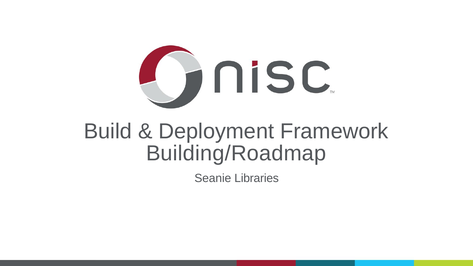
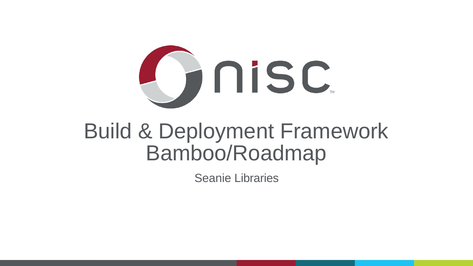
Building/Roadmap: Building/Roadmap -> Bamboo/Roadmap
